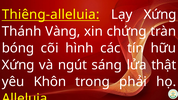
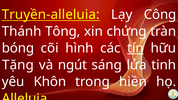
Thiêng-alleluia: Thiêng-alleluia -> Truyền-alleluia
Lạy Xứng: Xứng -> Công
Vàng: Vàng -> Tông
tín underline: none -> present
Xứng at (18, 65): Xứng -> Tặng
thật: thật -> tinh
phải: phải -> hiền
